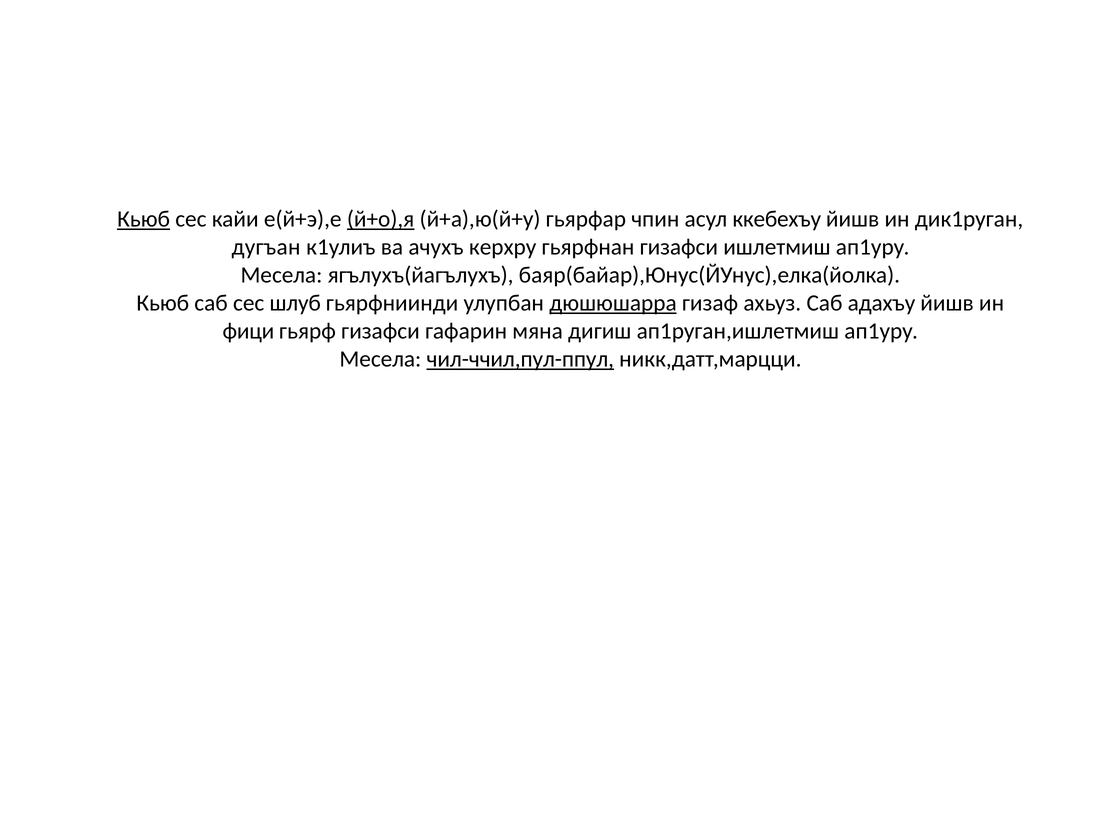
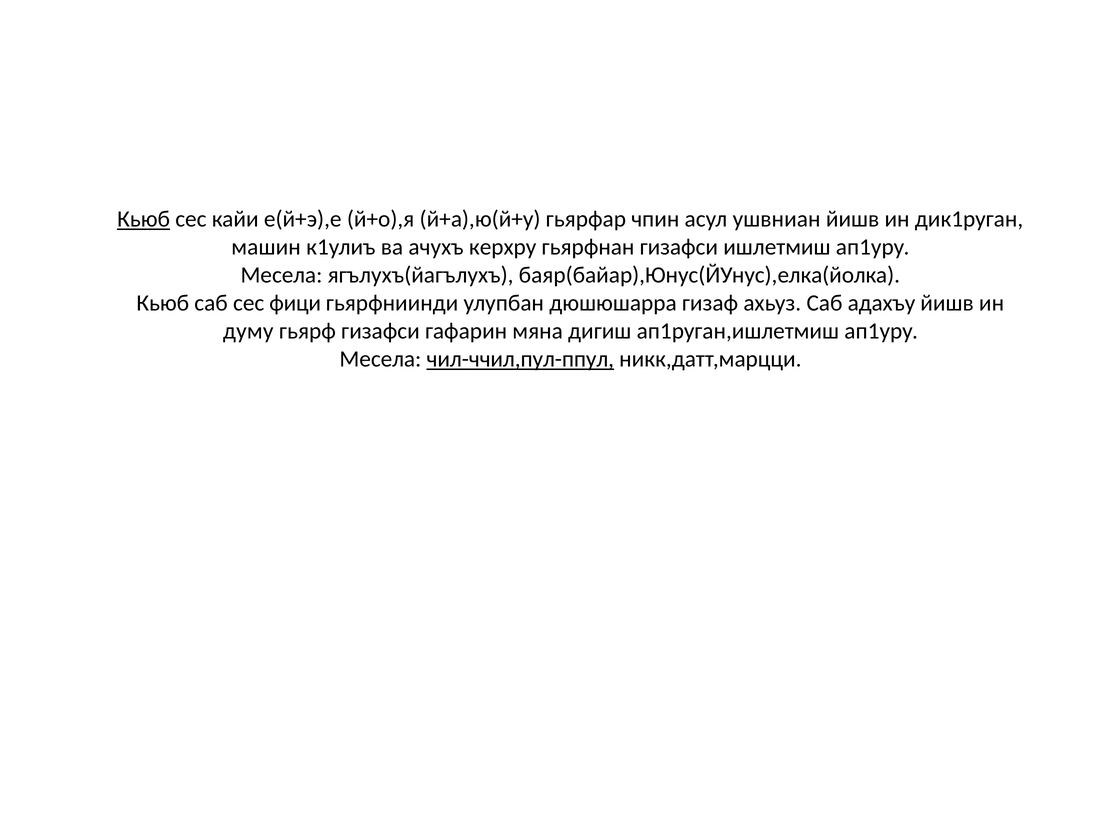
й+о),я underline: present -> none
ккебехъу: ккебехъу -> ушвниан
дугъан: дугъан -> машин
шлуб: шлуб -> фици
дюшюшарра underline: present -> none
фици: фици -> думу
